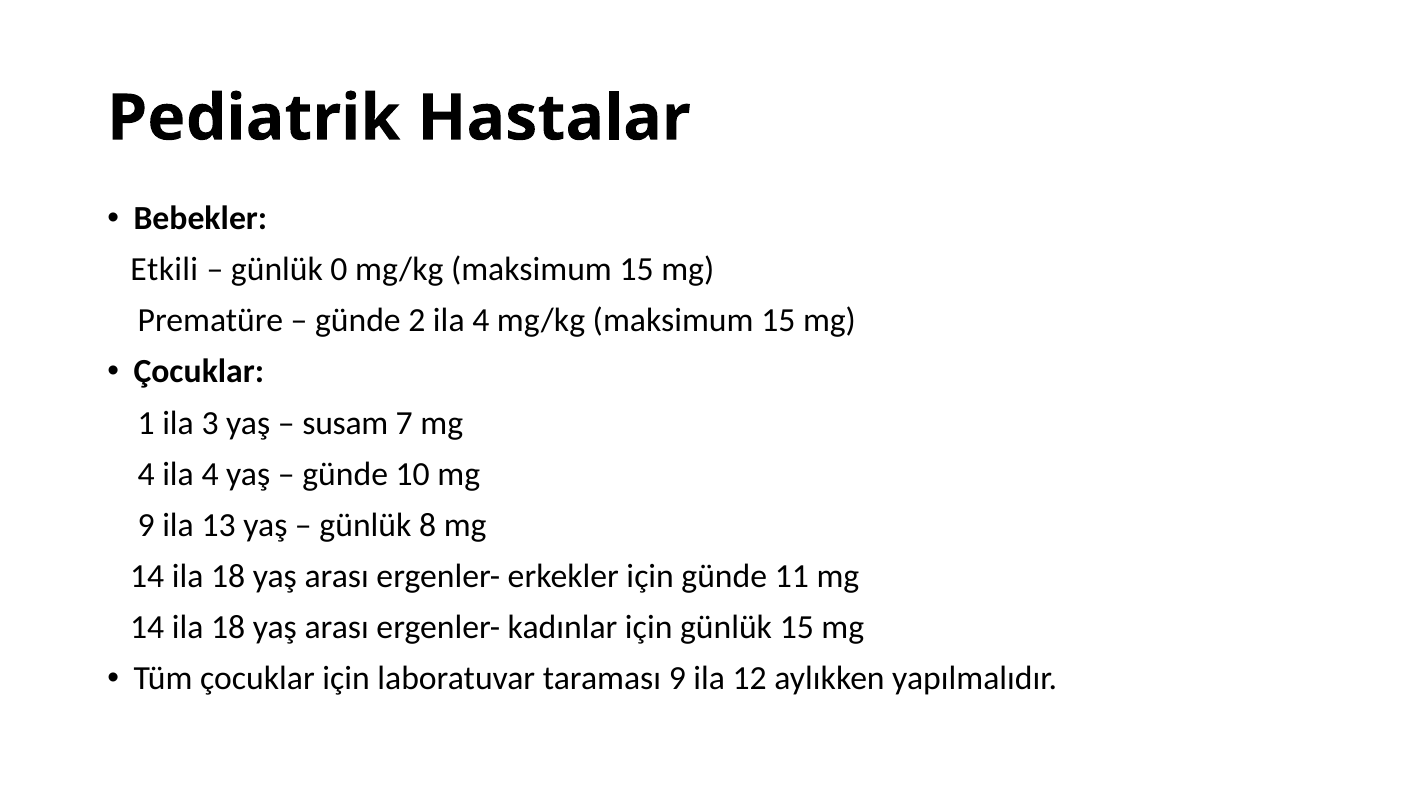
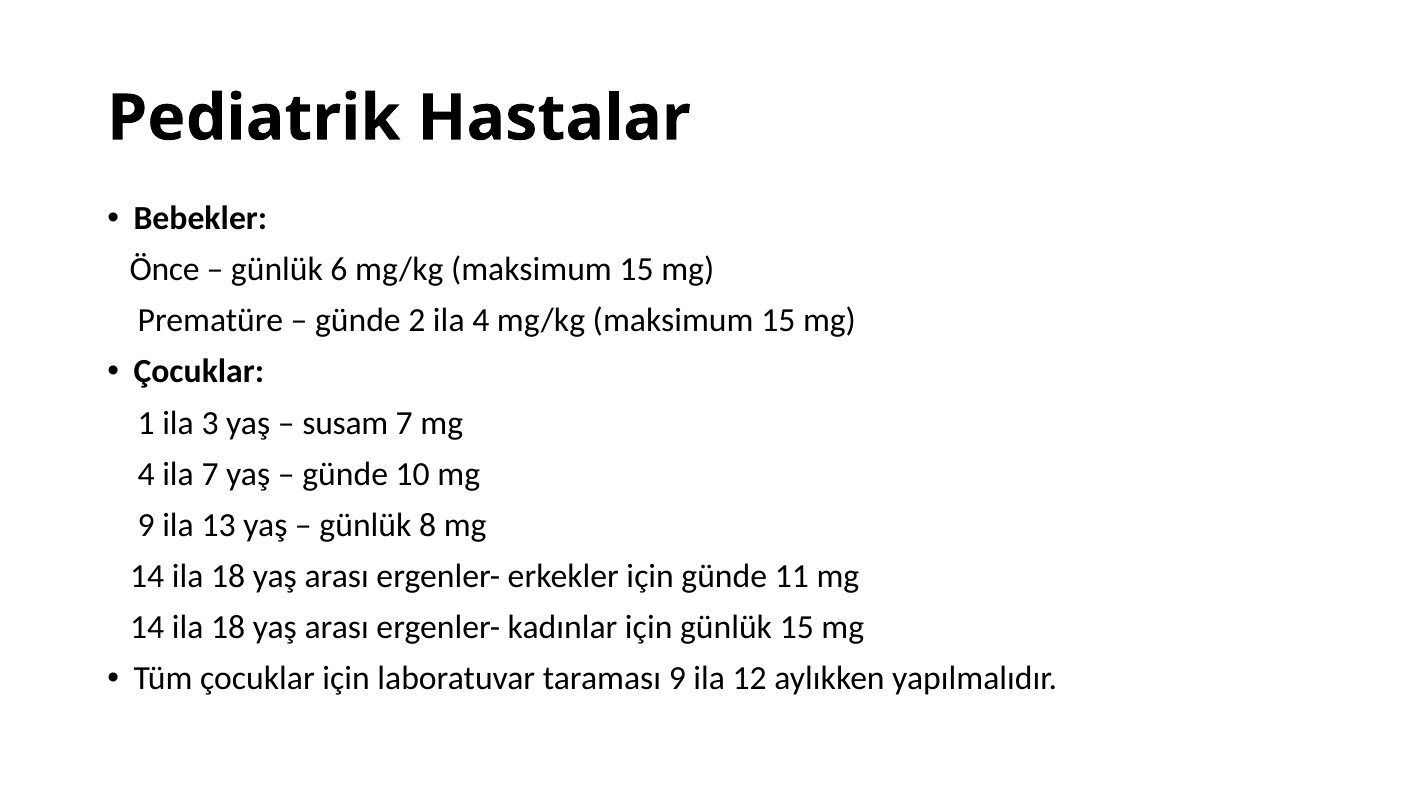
Etkili: Etkili -> Önce
0: 0 -> 6
4 ila 4: 4 -> 7
